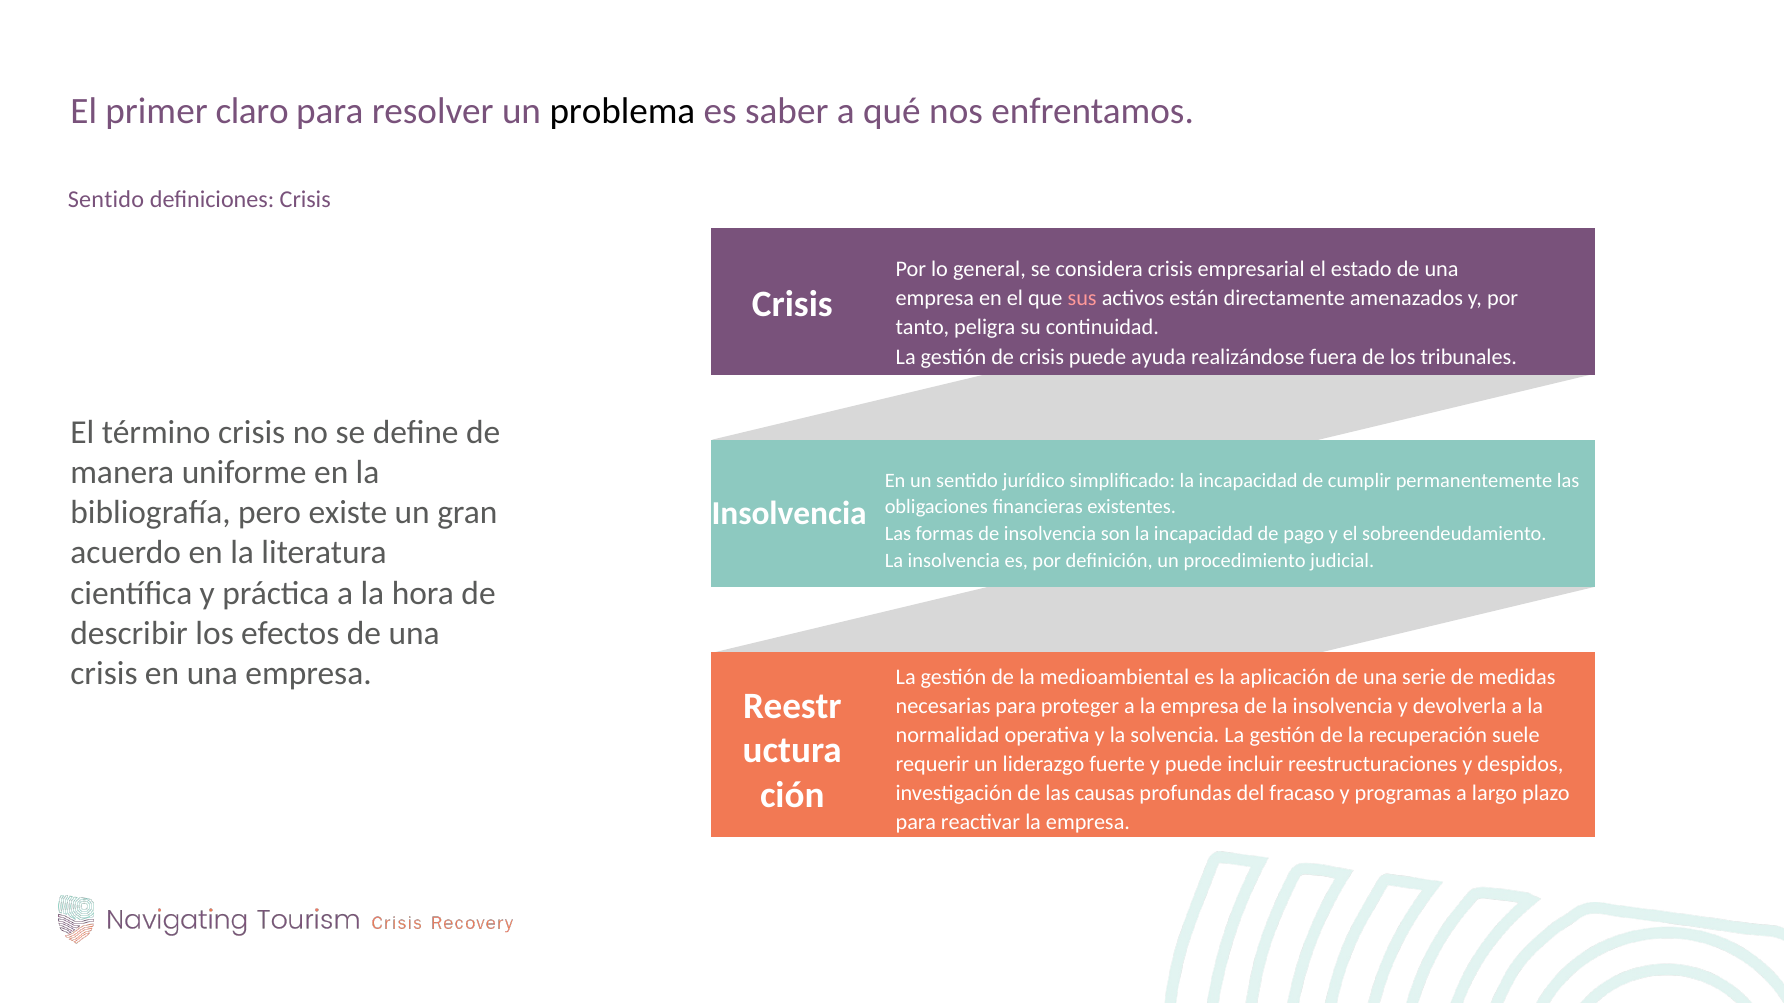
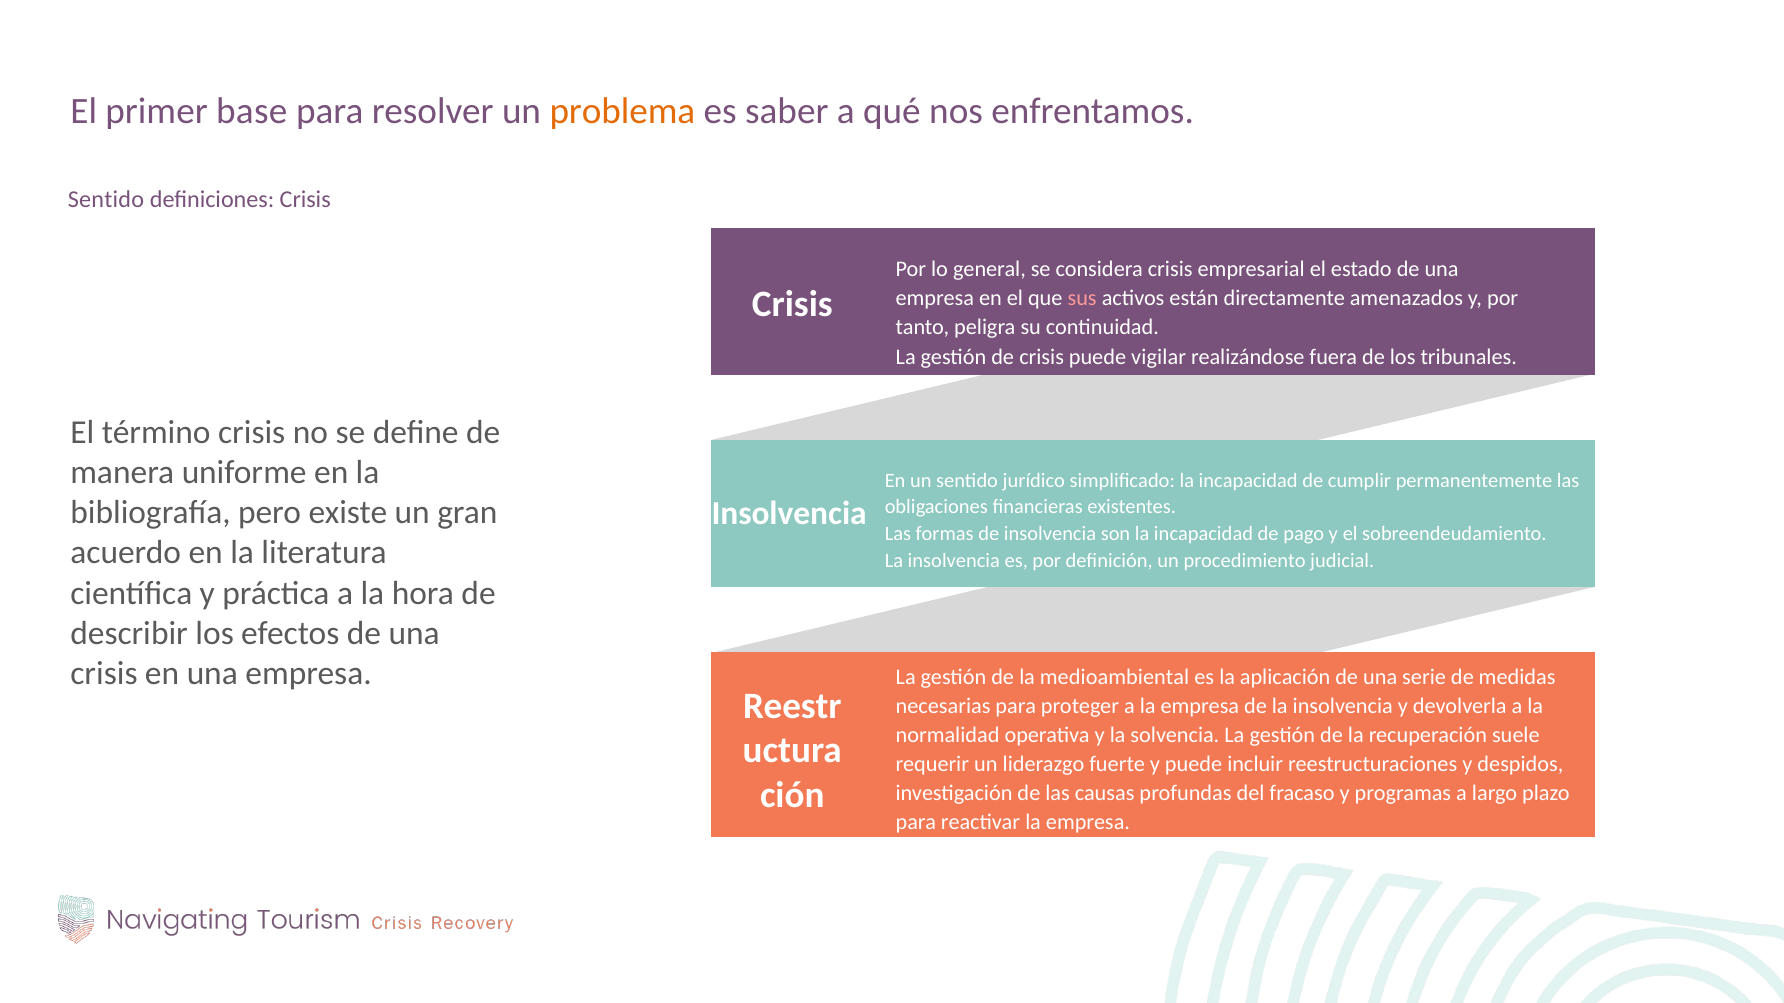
claro: claro -> base
problema colour: black -> orange
ayuda: ayuda -> vigilar
